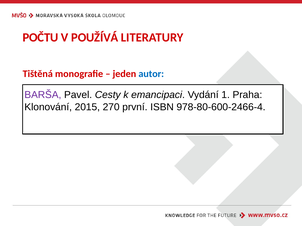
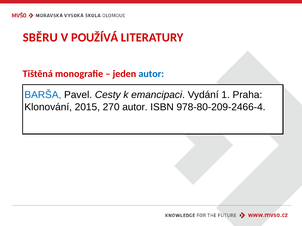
POČTU: POČTU -> SBĚRU
BARŠA colour: purple -> blue
270 první: první -> autor
978-80-600-2466-4: 978-80-600-2466-4 -> 978-80-209-2466-4
